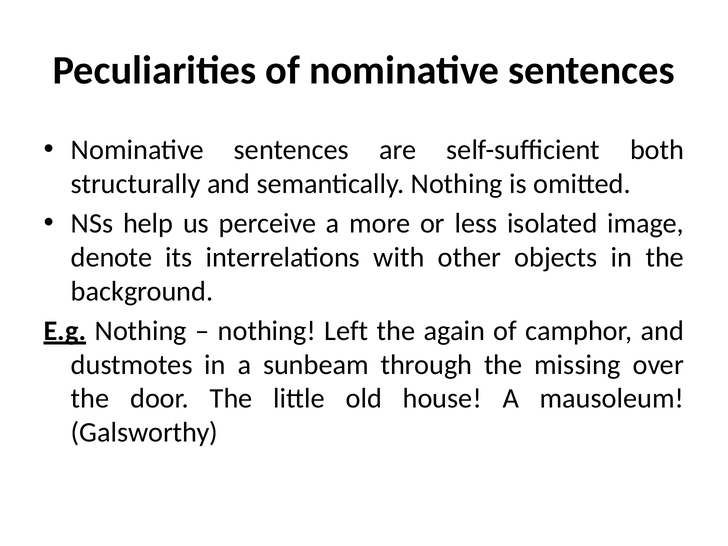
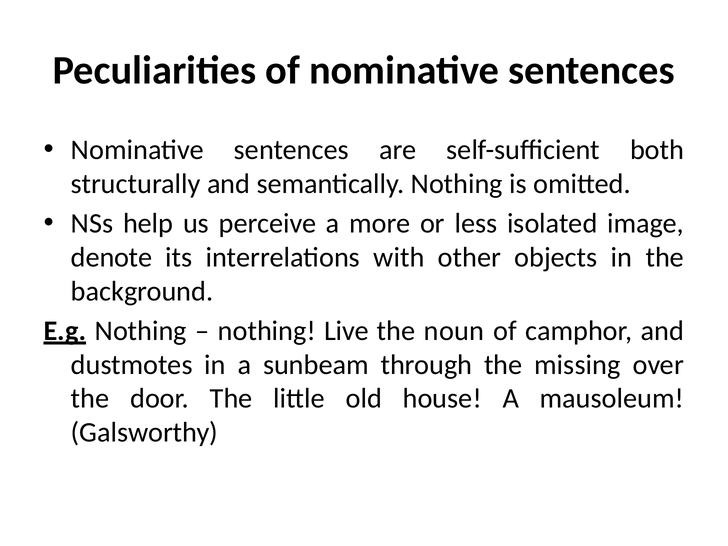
Left: Left -> Live
again: again -> noun
